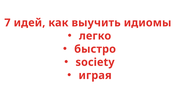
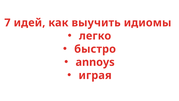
society: society -> annoys
